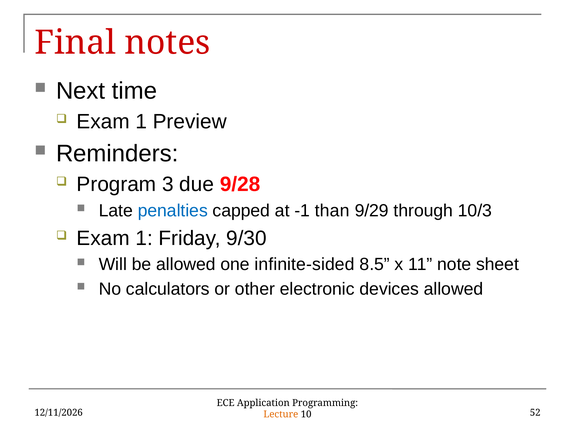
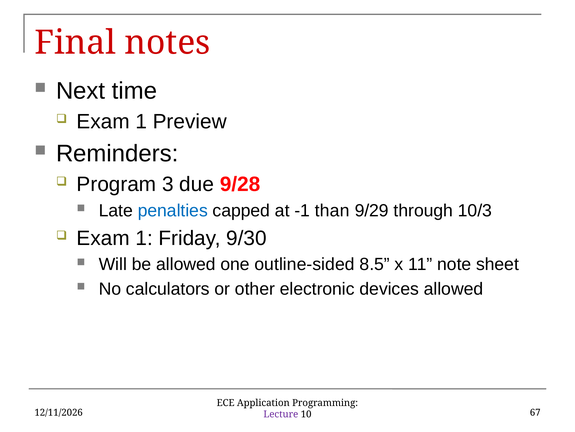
infinite-sided: infinite-sided -> outline-sided
Lecture colour: orange -> purple
52: 52 -> 67
